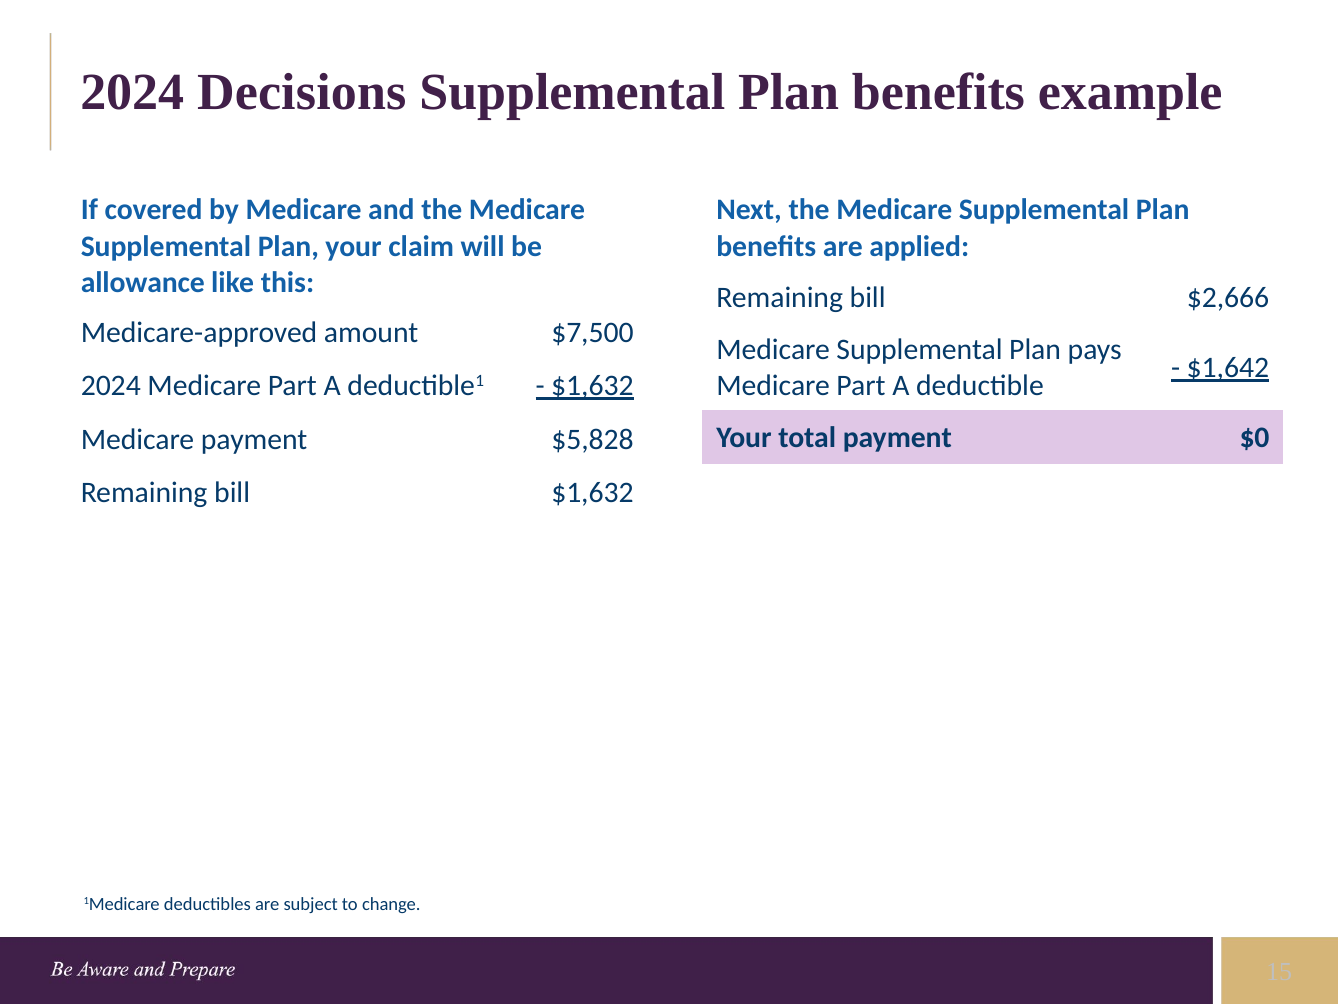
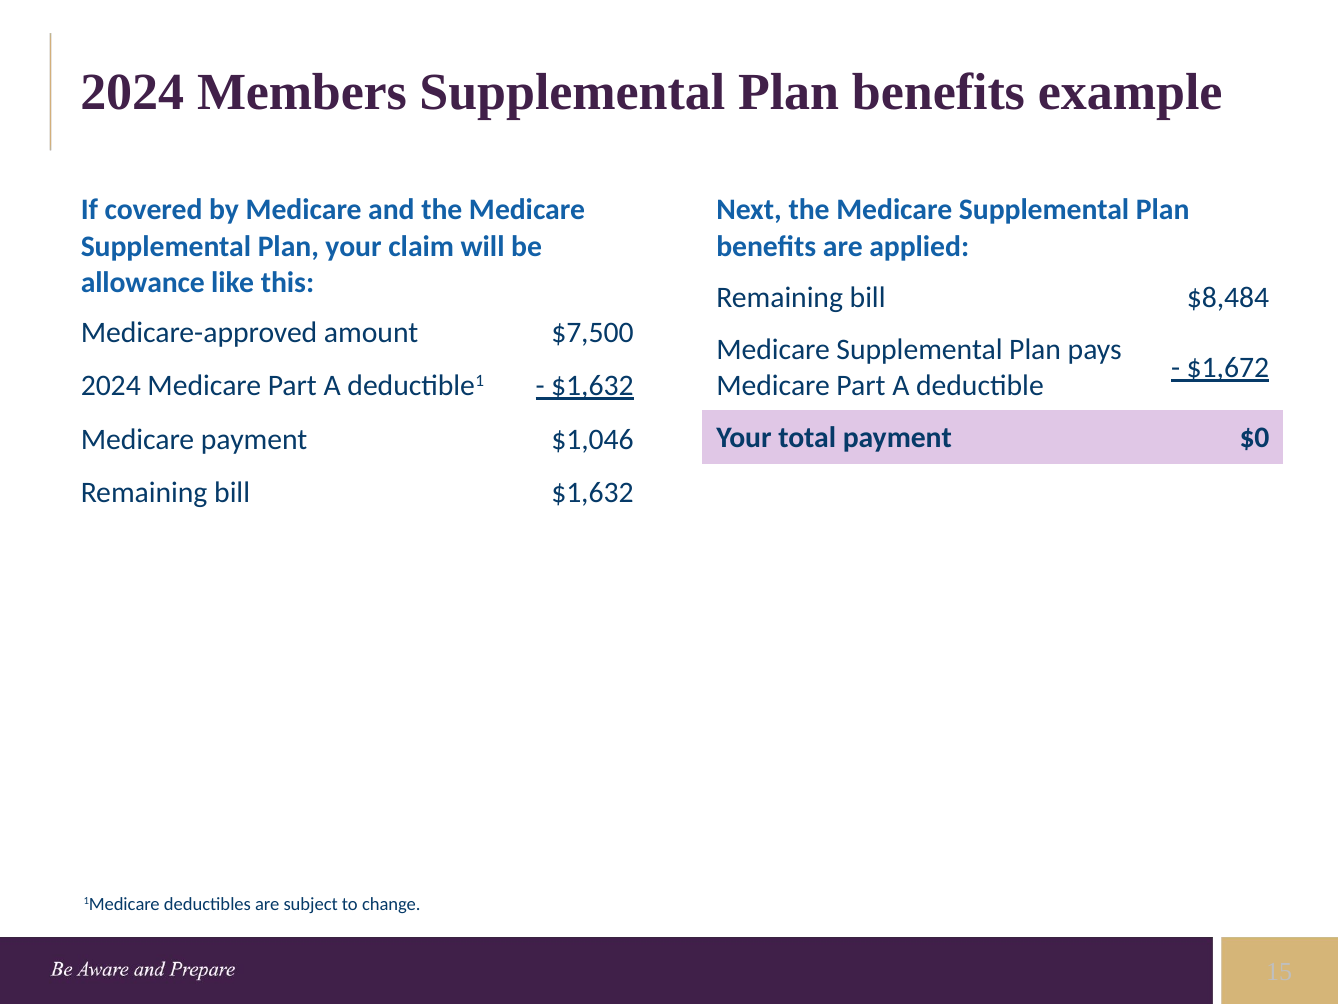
Decisions: Decisions -> Members
$2,666: $2,666 -> $8,484
$1,642: $1,642 -> $1,672
$5,828: $5,828 -> $1,046
